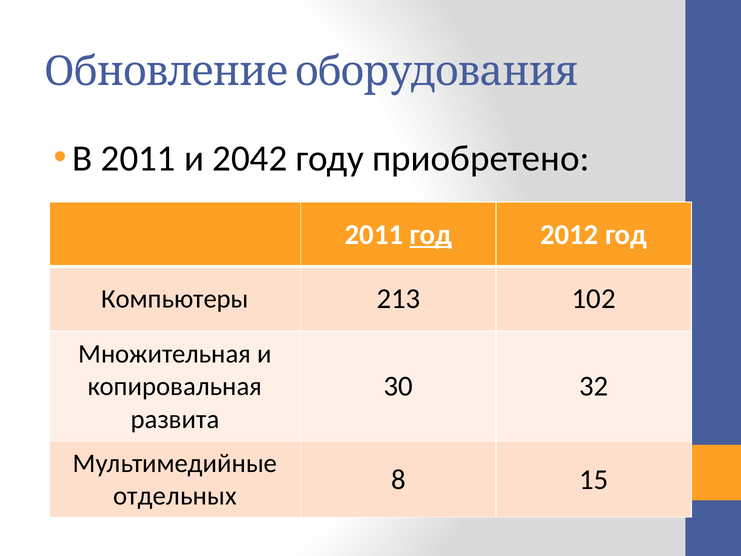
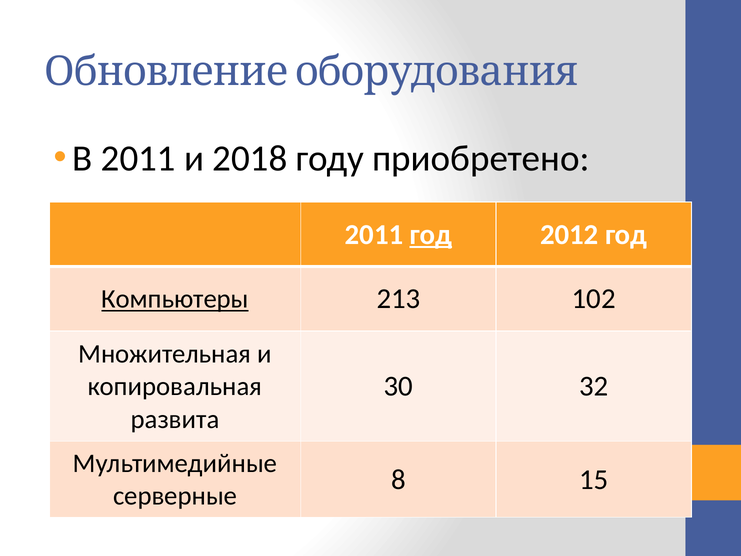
2042: 2042 -> 2018
Компьютеры underline: none -> present
отдельных: отдельных -> серверные
